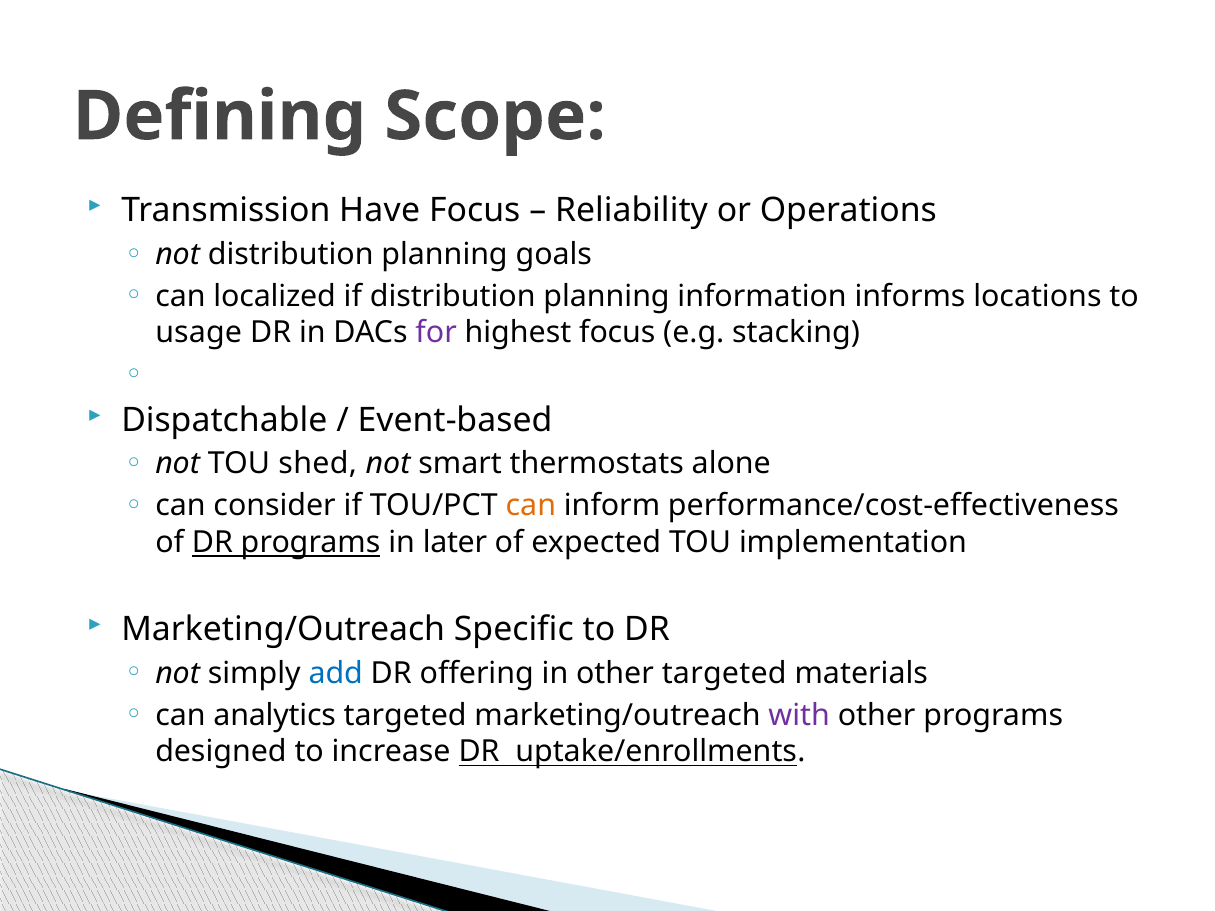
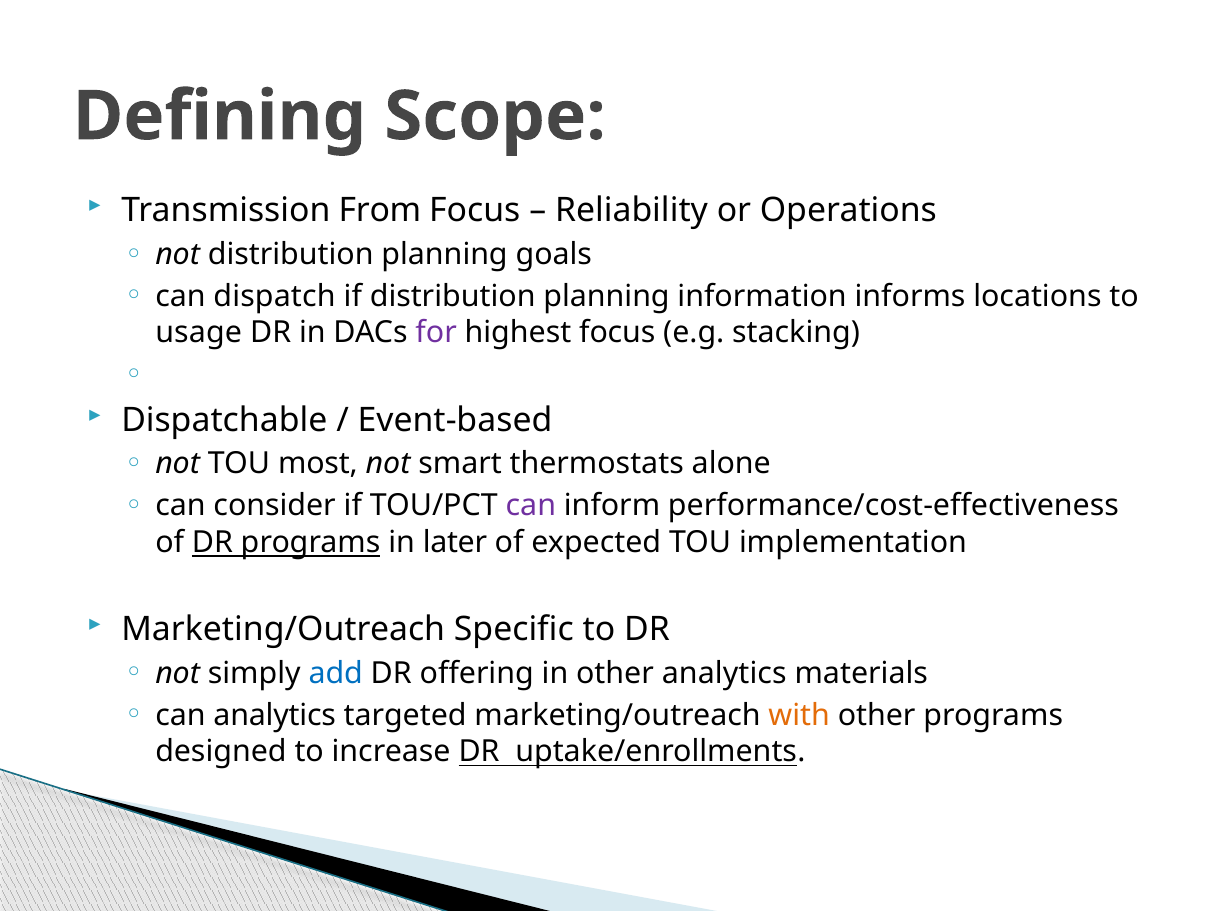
Have: Have -> From
localized: localized -> dispatch
shed: shed -> most
can at (531, 506) colour: orange -> purple
other targeted: targeted -> analytics
with colour: purple -> orange
